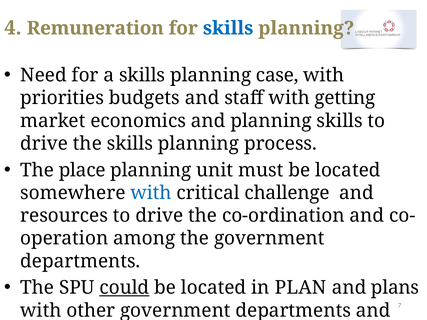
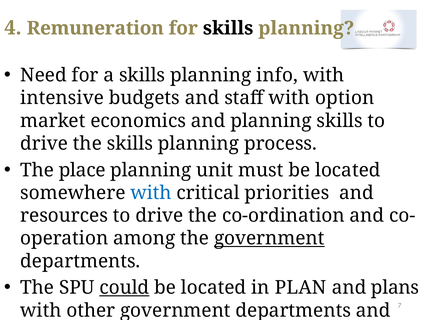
skills at (228, 28) colour: blue -> black
case: case -> info
priorities: priorities -> intensive
getting: getting -> option
challenge: challenge -> priorities
government at (269, 239) underline: none -> present
